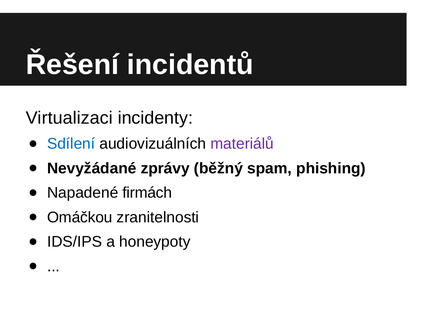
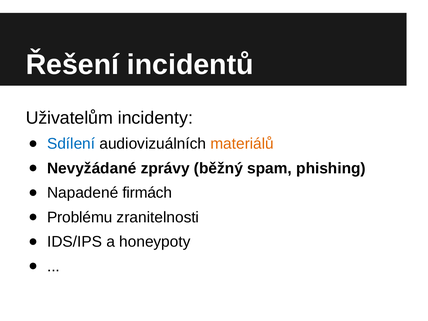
Virtualizaci: Virtualizaci -> Uživatelům
materiálů colour: purple -> orange
Omáčkou: Omáčkou -> Problému
